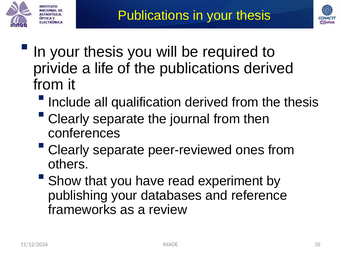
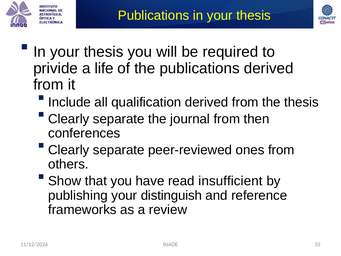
experiment: experiment -> insufficient
databases: databases -> distinguish
